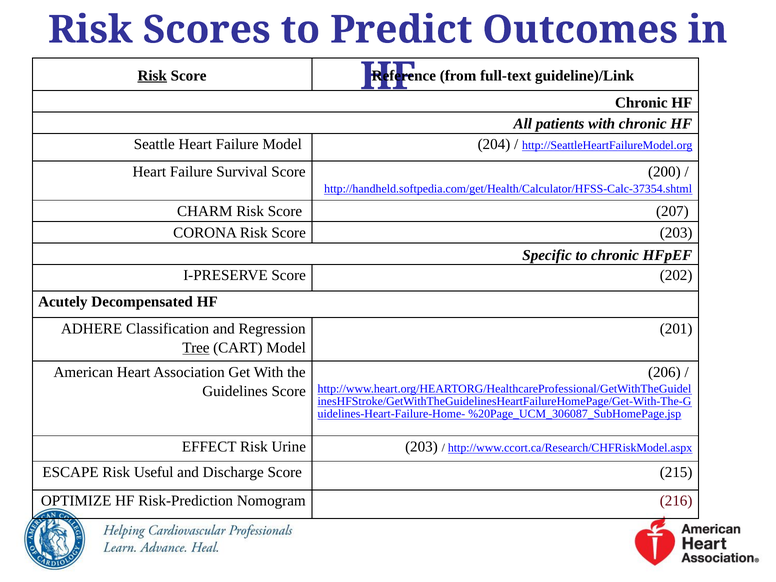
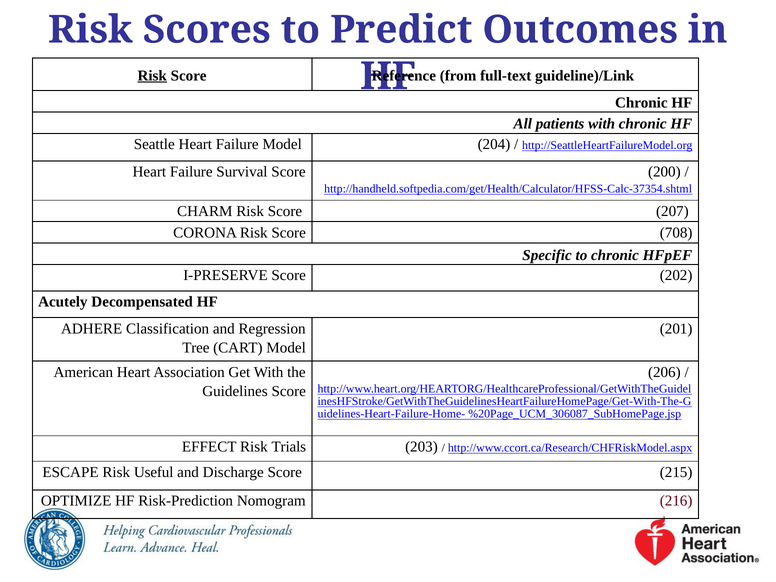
Score 203: 203 -> 708
Tree underline: present -> none
Urine: Urine -> Trials
